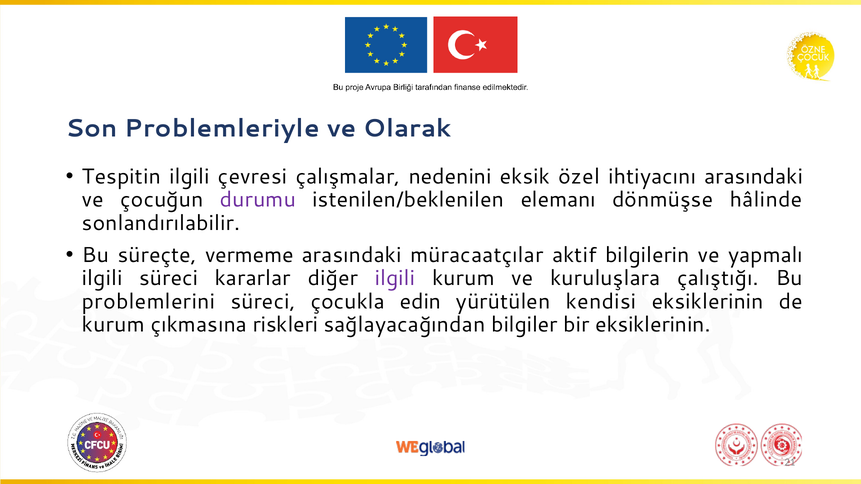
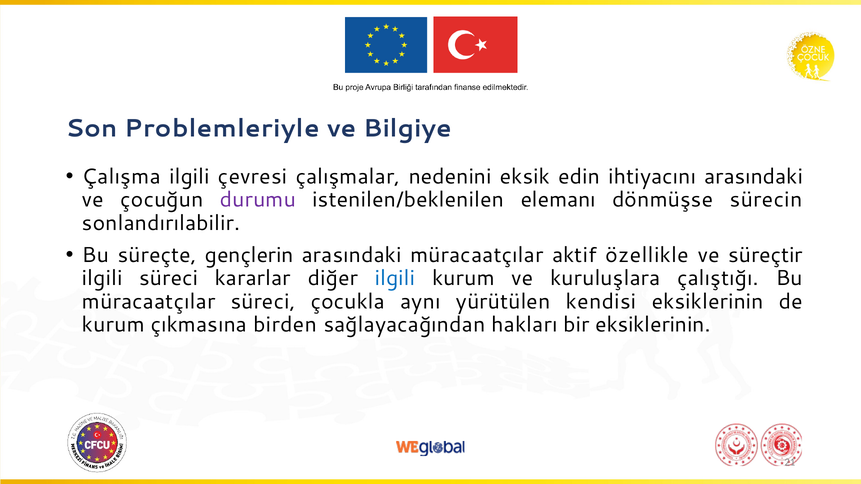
Olarak: Olarak -> Bilgiye
Tespitin: Tespitin -> Çalışma
özel: özel -> edin
hâlinde: hâlinde -> sürecin
vermeme: vermeme -> gençlerin
bilgilerin: bilgilerin -> özellikle
yapmalı: yapmalı -> süreçtir
ilgili at (395, 279) colour: purple -> blue
problemlerini at (149, 302): problemlerini -> müracaatçılar
edin: edin -> aynı
riskleri: riskleri -> birden
bilgiler: bilgiler -> hakları
